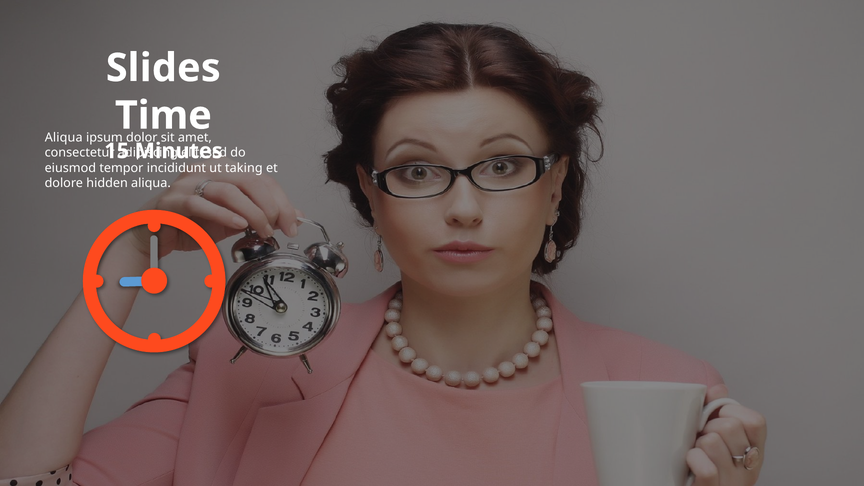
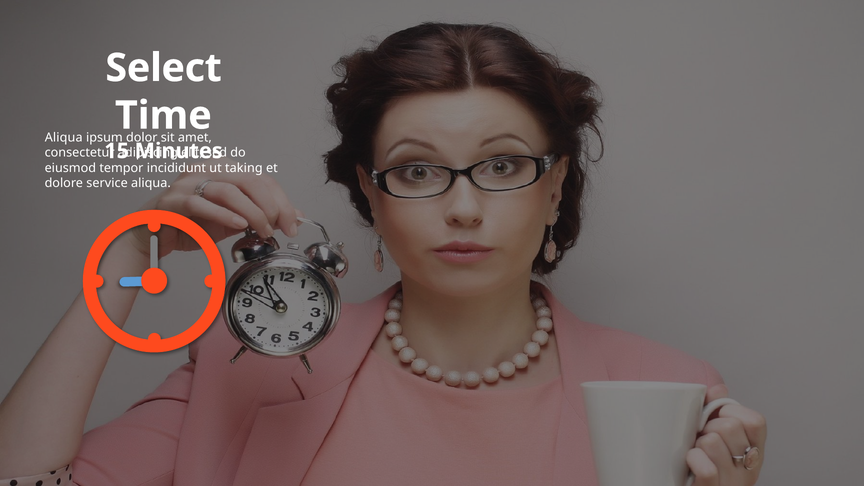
Slides: Slides -> Select
hidden: hidden -> service
